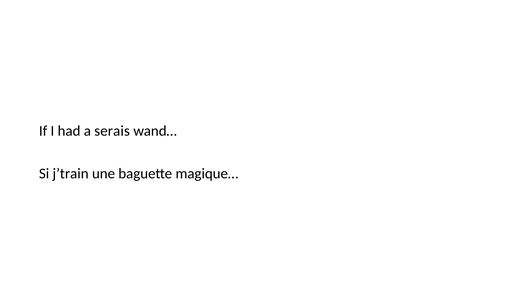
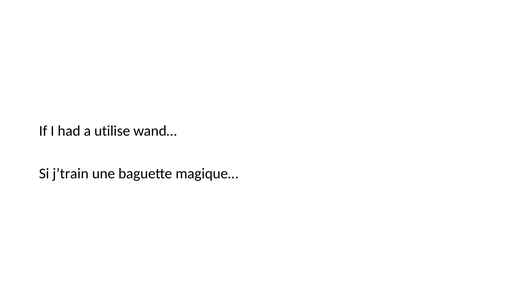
serais: serais -> utilise
